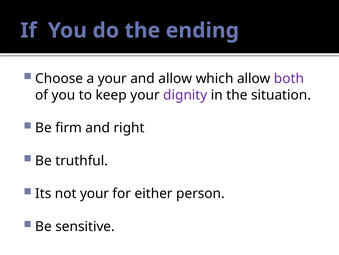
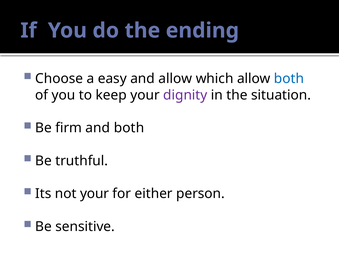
a your: your -> easy
both at (289, 78) colour: purple -> blue
and right: right -> both
